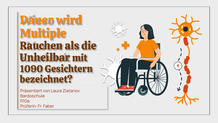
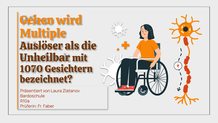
Dauer: Dauer -> Gehen
Rauchen: Rauchen -> Auslöser
1090: 1090 -> 1070
